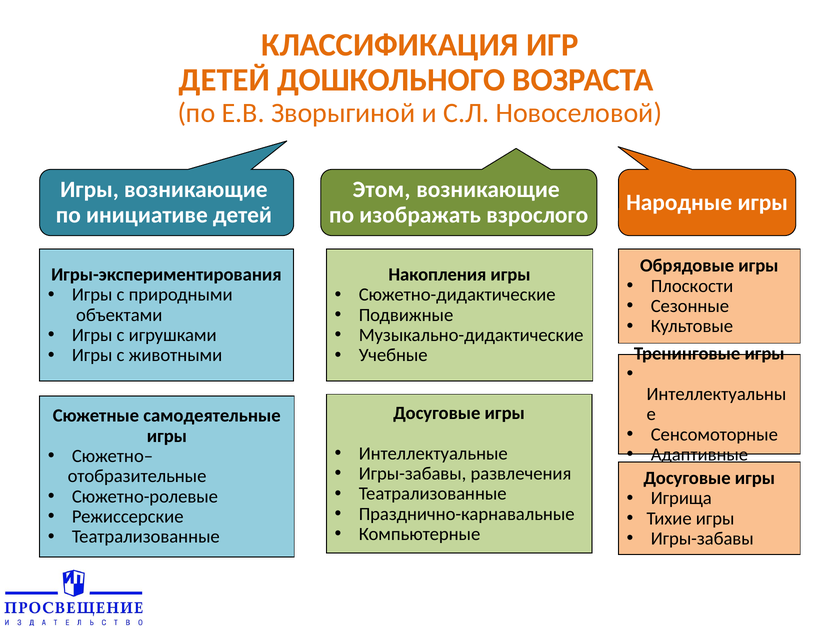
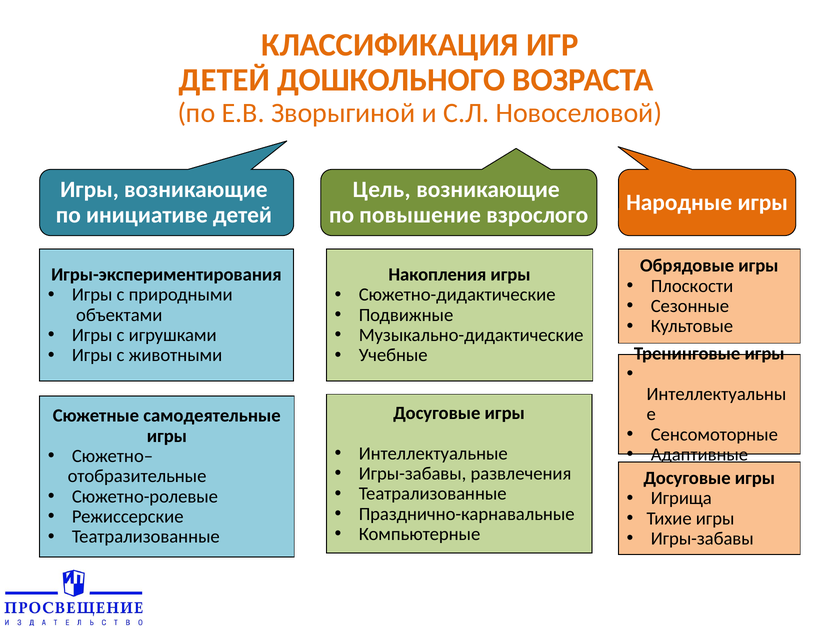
Этом: Этом -> Цель
изображать: изображать -> повышение
